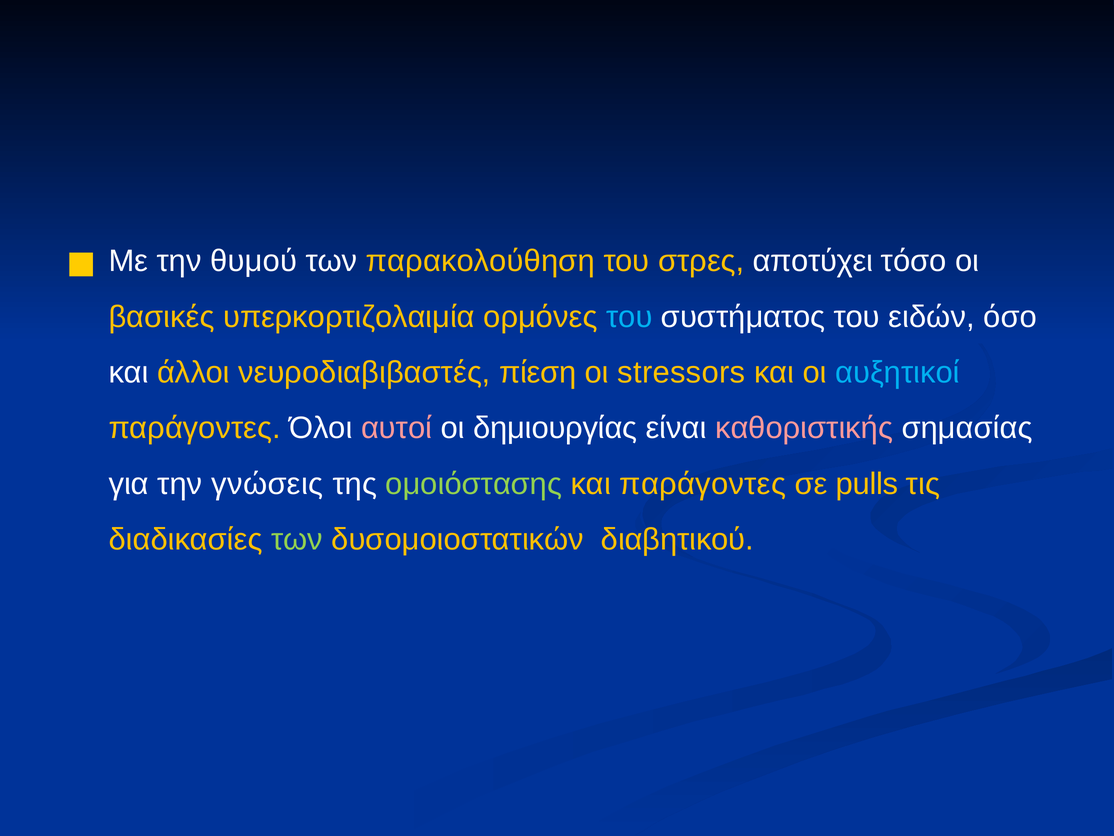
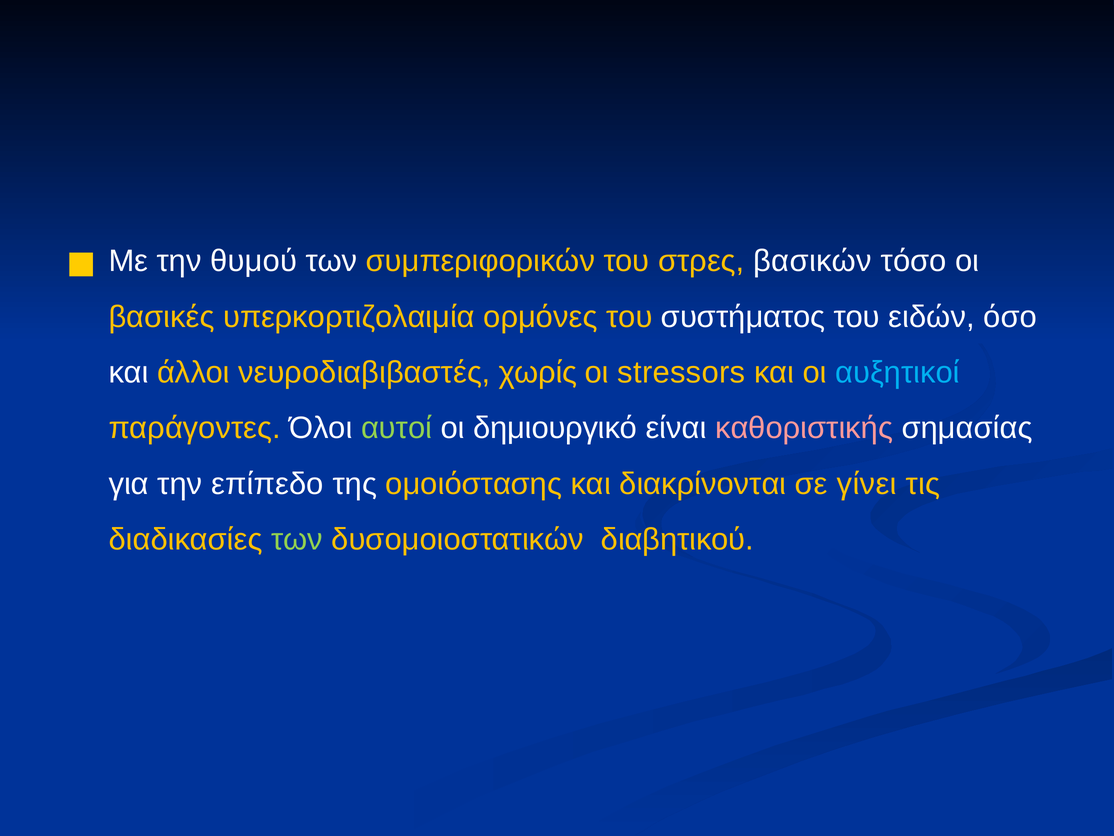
παρακολούθηση: παρακολούθηση -> συμπεριφορικών
αποτύχει: αποτύχει -> βασικών
του at (629, 317) colour: light blue -> yellow
πίεση: πίεση -> χωρίς
αυτοί colour: pink -> light green
δημιουργίας: δημιουργίας -> δημιουργικό
γνώσεις: γνώσεις -> επίπεδο
ομοιόστασης colour: light green -> yellow
και παράγοντες: παράγοντες -> διακρίνονται
pulls: pulls -> γίνει
